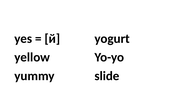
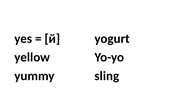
slide: slide -> sling
